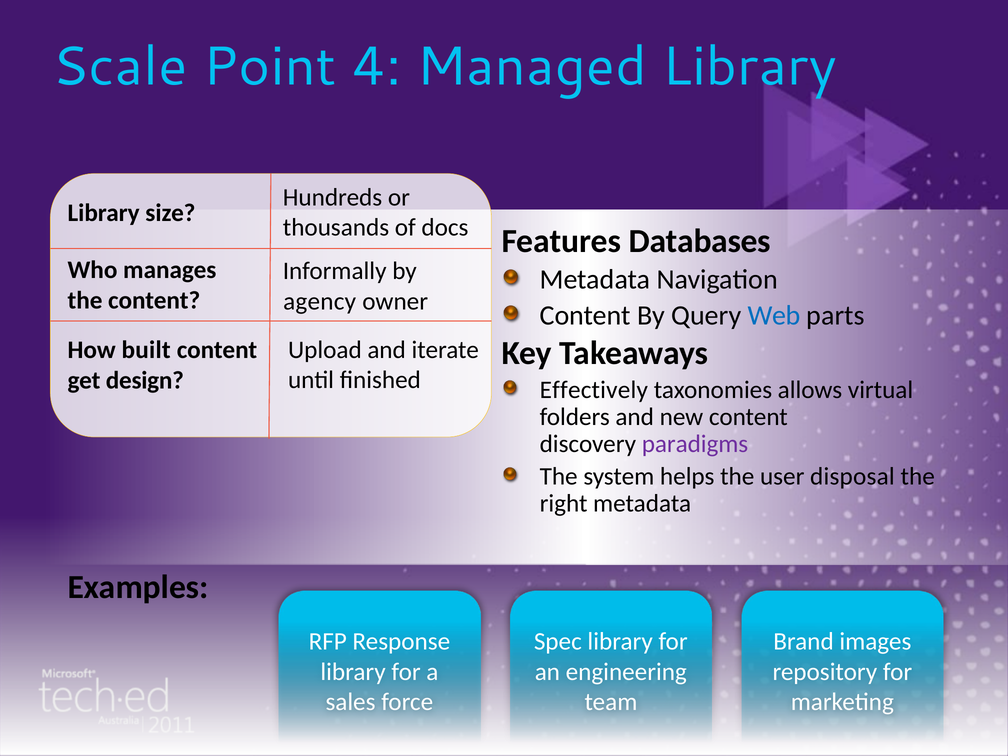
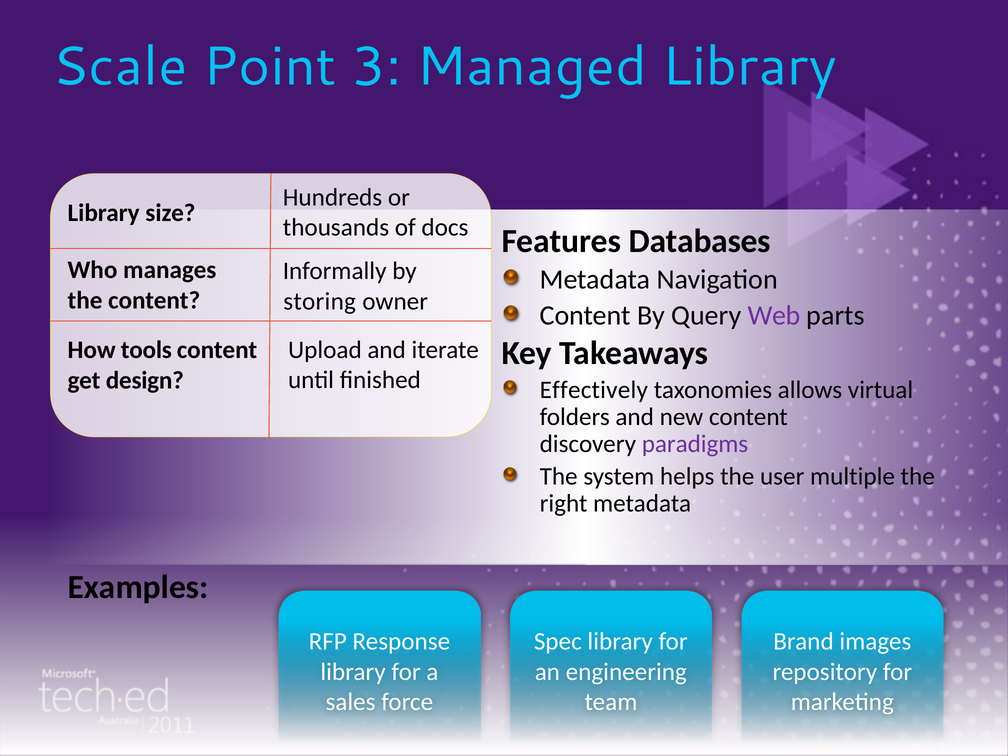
4: 4 -> 3
agency: agency -> storing
Web colour: blue -> purple
built: built -> tools
disposal: disposal -> multiple
